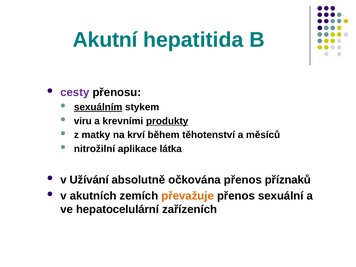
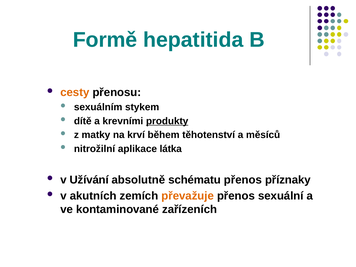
Akutní: Akutní -> Formě
cesty colour: purple -> orange
sexuálním underline: present -> none
viru: viru -> dítě
očkována: očkována -> schématu
příznaků: příznaků -> příznaky
hepatocelulární: hepatocelulární -> kontaminované
